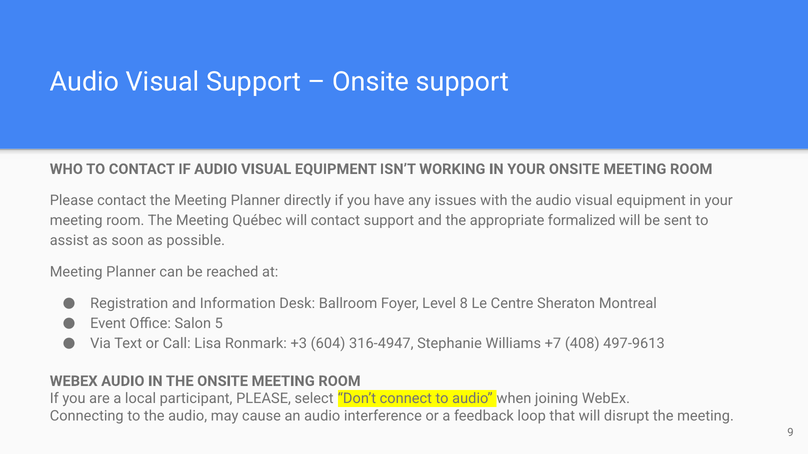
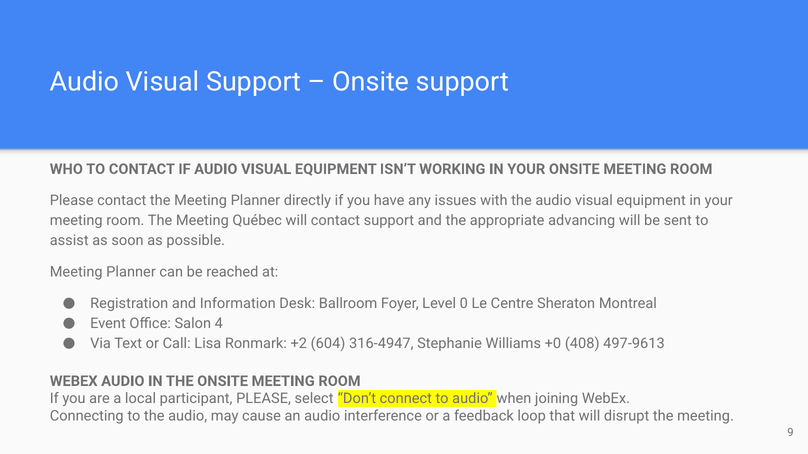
formalized: formalized -> advancing
8: 8 -> 0
5: 5 -> 4
+3: +3 -> +2
+7: +7 -> +0
